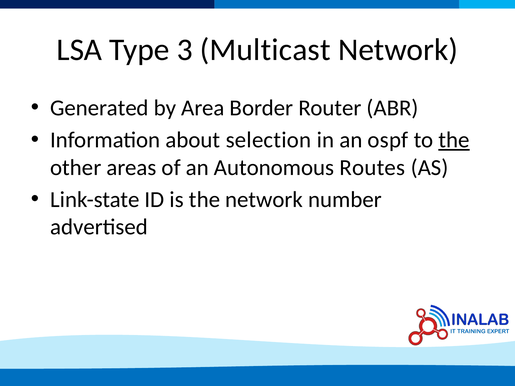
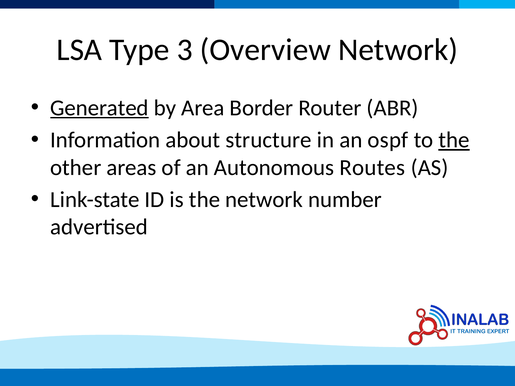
Multicast: Multicast -> Overview
Generated underline: none -> present
selection: selection -> structure
